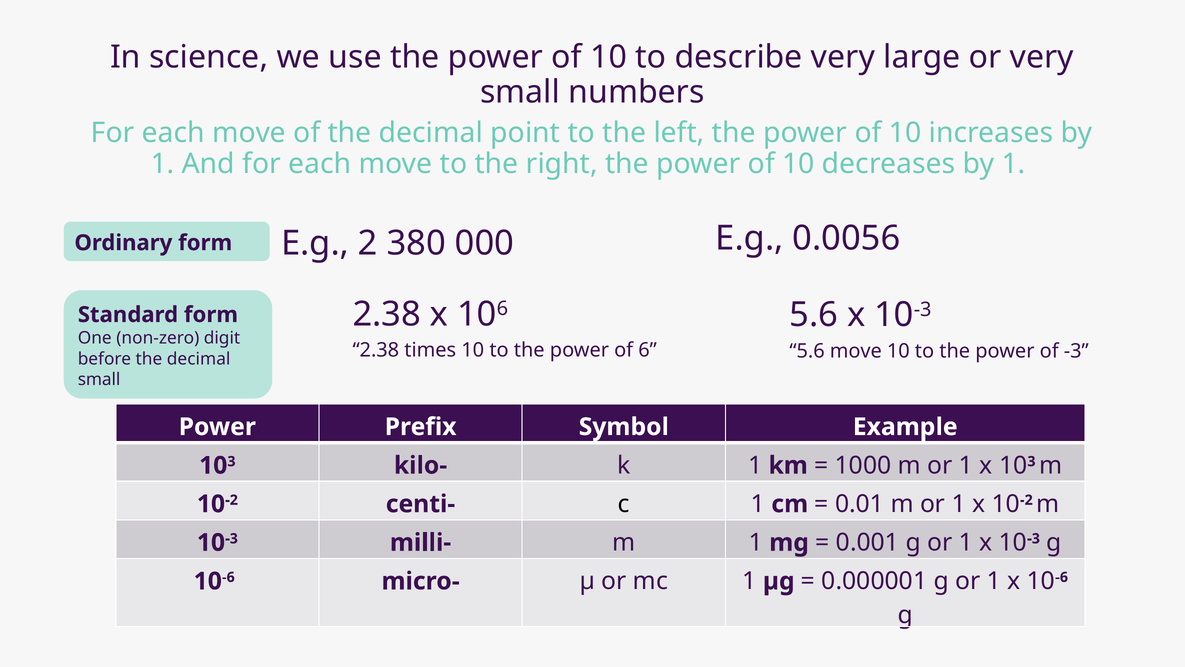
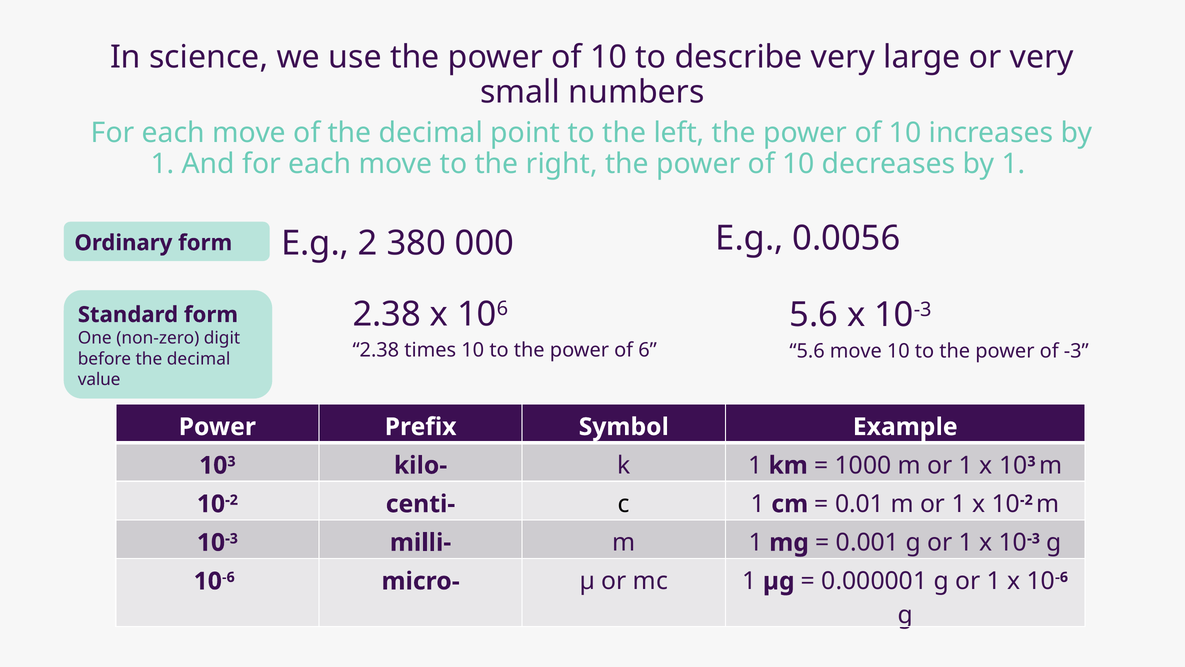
small at (99, 379): small -> value
